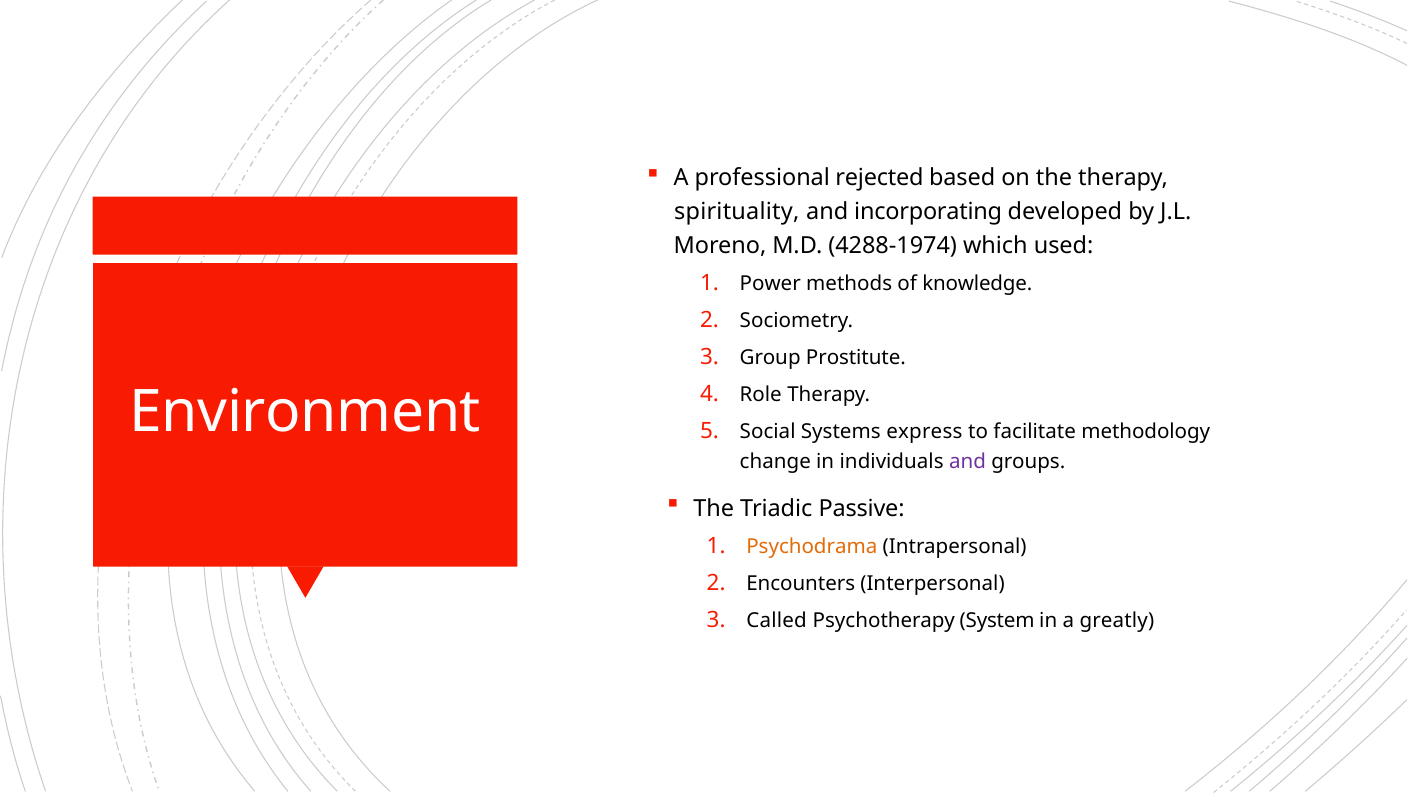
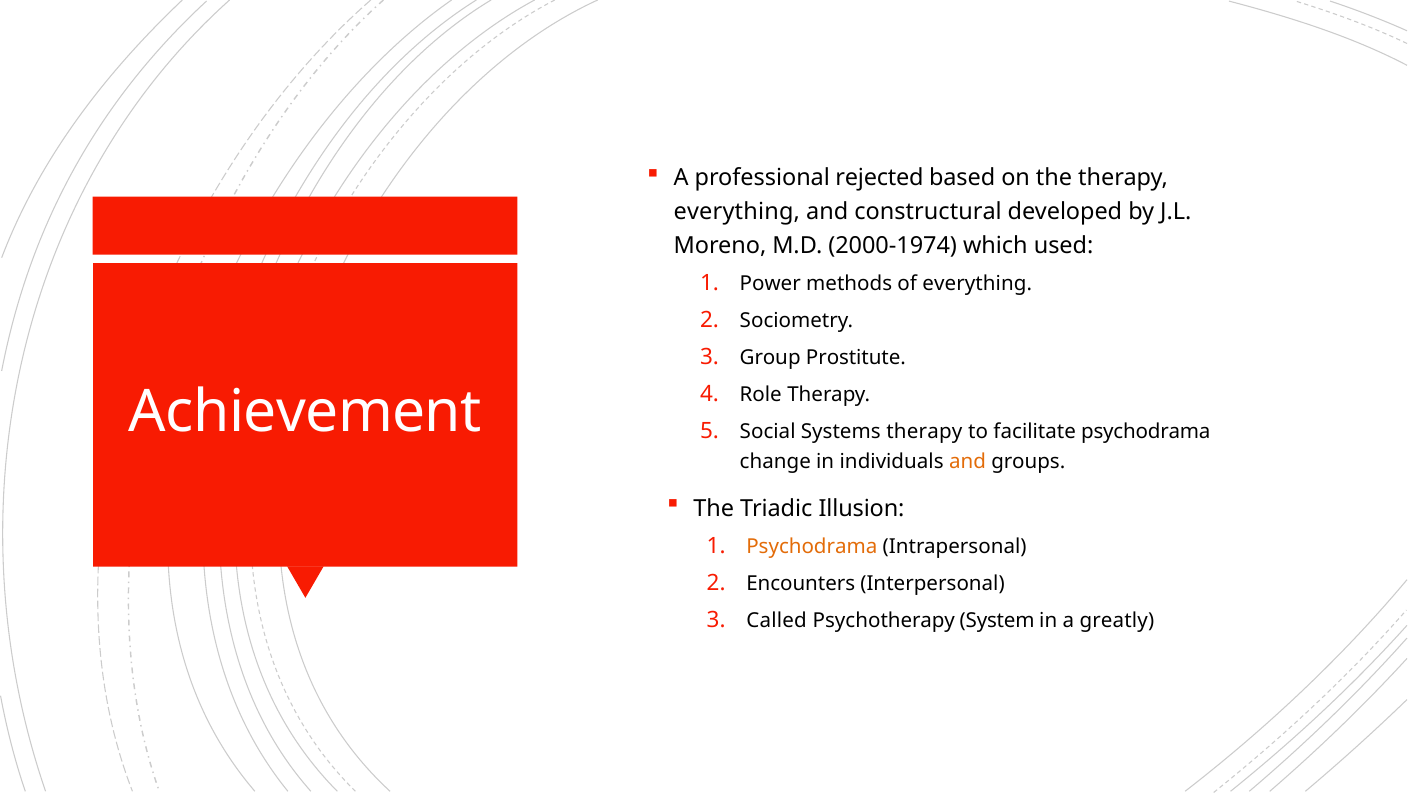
spirituality at (737, 212): spirituality -> everything
incorporating: incorporating -> constructural
4288-1974: 4288-1974 -> 2000-1974
of knowledge: knowledge -> everything
Environment: Environment -> Achievement
Systems express: express -> therapy
facilitate methodology: methodology -> psychodrama
and at (967, 461) colour: purple -> orange
Passive: Passive -> Illusion
